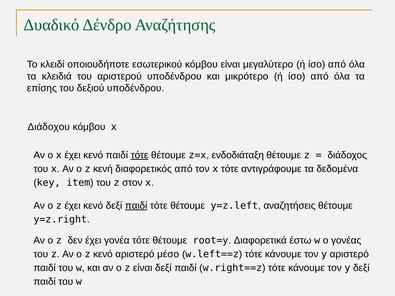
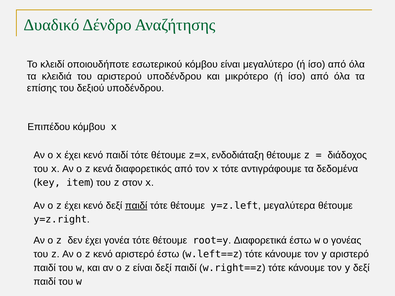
Διάδοχου: Διάδοχου -> Επιπέδου
τότε at (140, 155) underline: present -> none
κενή: κενή -> κενά
αναζητήσεις: αναζητήσεις -> μεγαλύτερα
αριστερό μέσο: μέσο -> έστω
